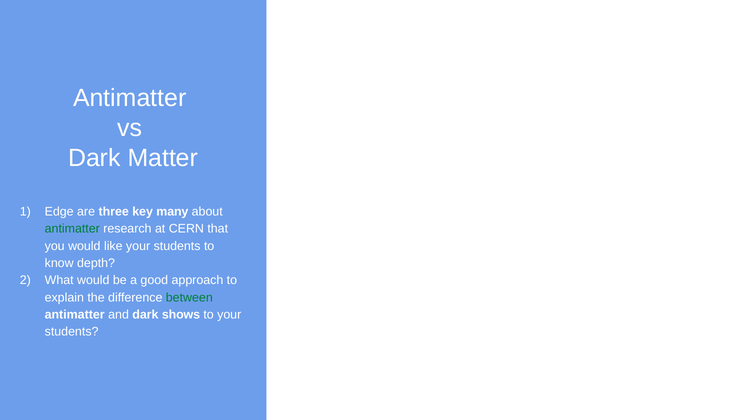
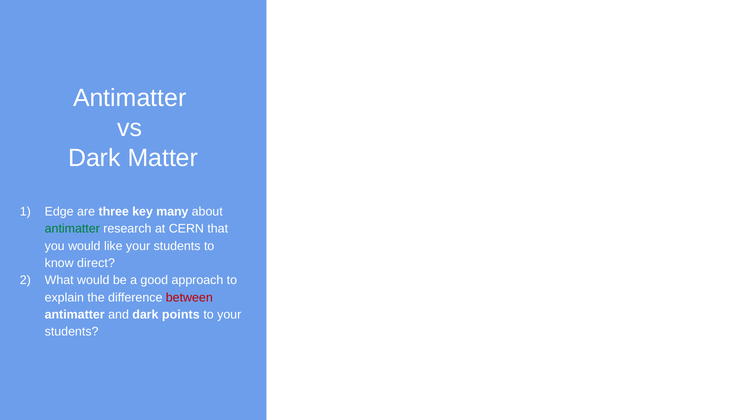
depth: depth -> direct
between colour: green -> red
shows: shows -> points
